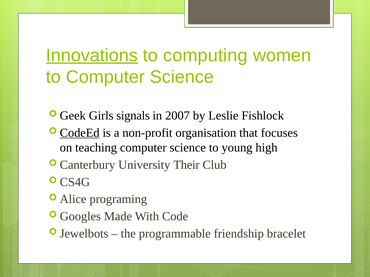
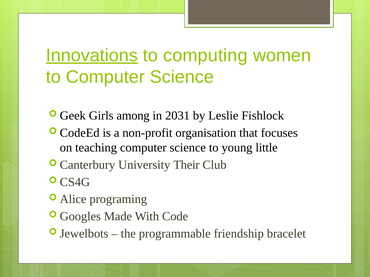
signals: signals -> among
2007: 2007 -> 2031
CodeEd underline: present -> none
high: high -> little
